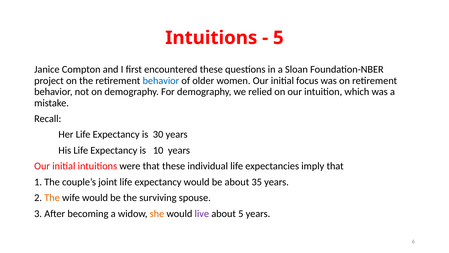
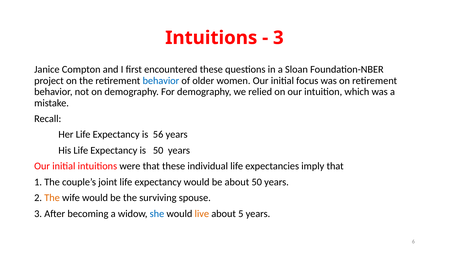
5 at (278, 38): 5 -> 3
30: 30 -> 56
is 10: 10 -> 50
about 35: 35 -> 50
she colour: orange -> blue
live colour: purple -> orange
